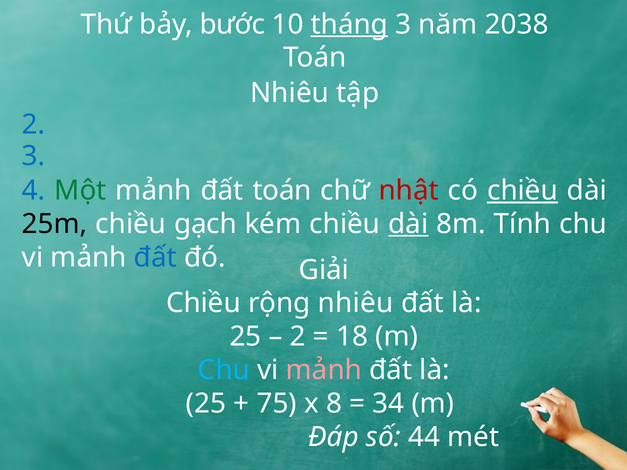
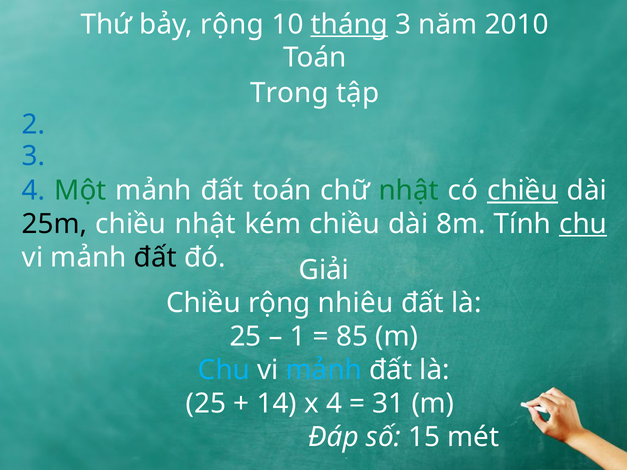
bảy bước: bước -> rộng
2038: 2038 -> 2010
Nhiêu at (290, 93): Nhiêu -> Trong
nhật at (409, 191) colour: red -> green
chiều gạch: gạch -> nhật
dài at (408, 224) underline: present -> none
chu at (583, 224) underline: none -> present
đất at (155, 257) colour: blue -> black
2 at (298, 337): 2 -> 1
18: 18 -> 85
mảnh at (324, 370) colour: pink -> light blue
75: 75 -> 14
x 8: 8 -> 4
34: 34 -> 31
44: 44 -> 15
